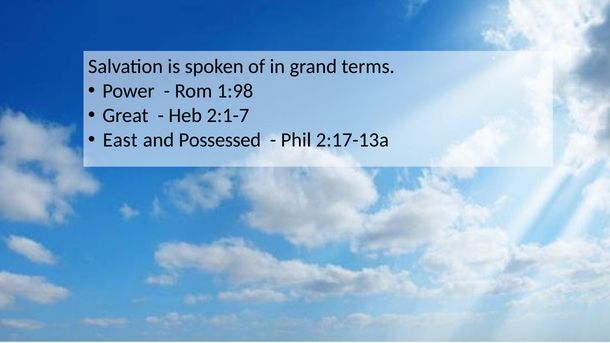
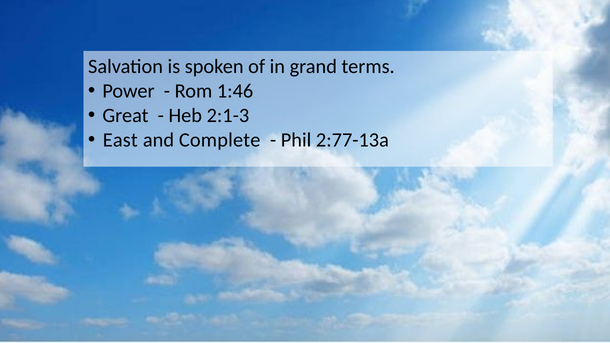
1:98: 1:98 -> 1:46
2:1-7: 2:1-7 -> 2:1-3
Possessed: Possessed -> Complete
2:17-13a: 2:17-13a -> 2:77-13a
